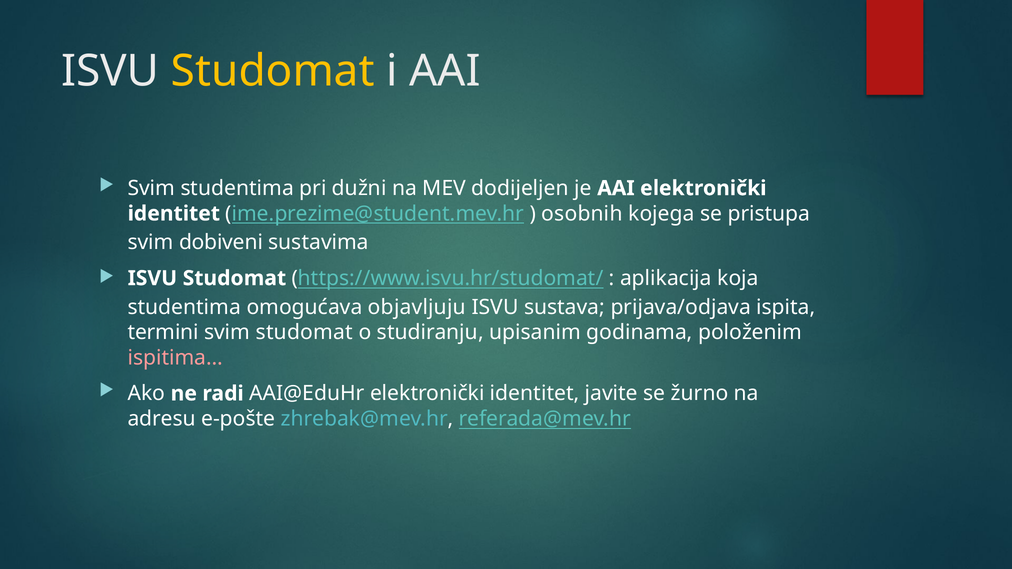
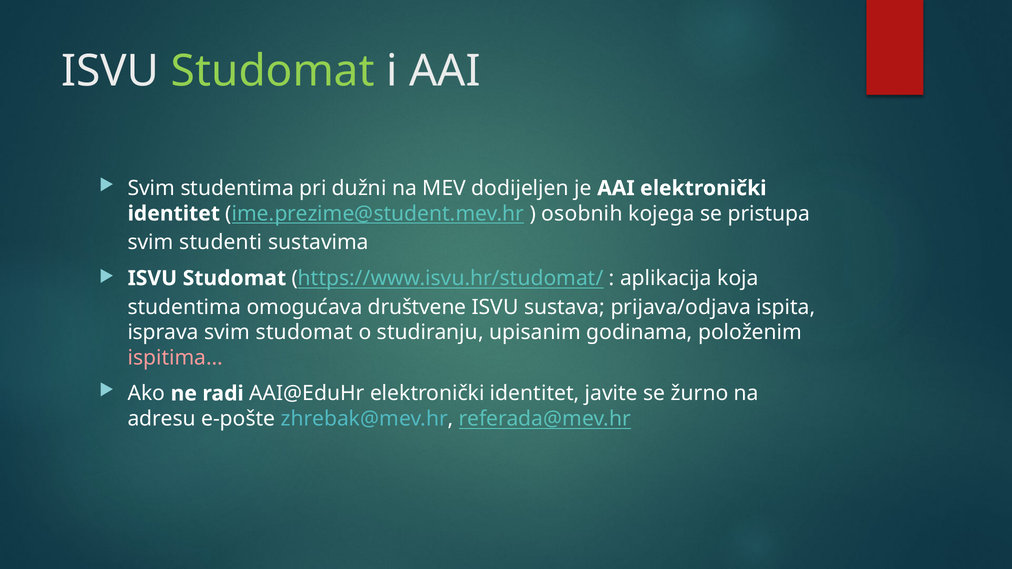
Studomat at (273, 71) colour: yellow -> light green
dobiveni: dobiveni -> studenti
objavljuju: objavljuju -> društvene
termini: termini -> isprava
